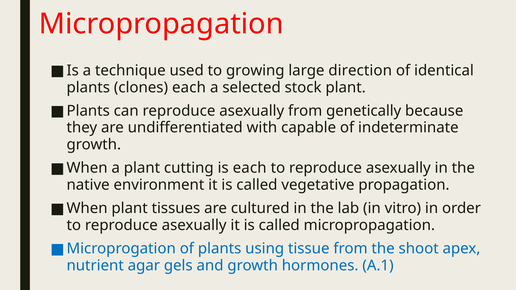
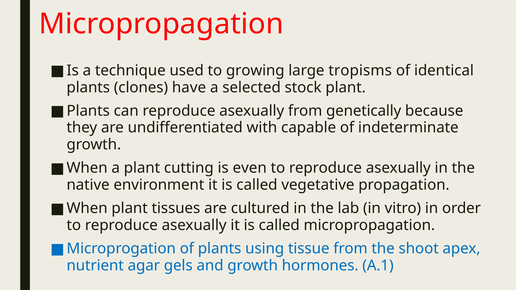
direction: direction -> tropisms
clones each: each -> have
is each: each -> even
